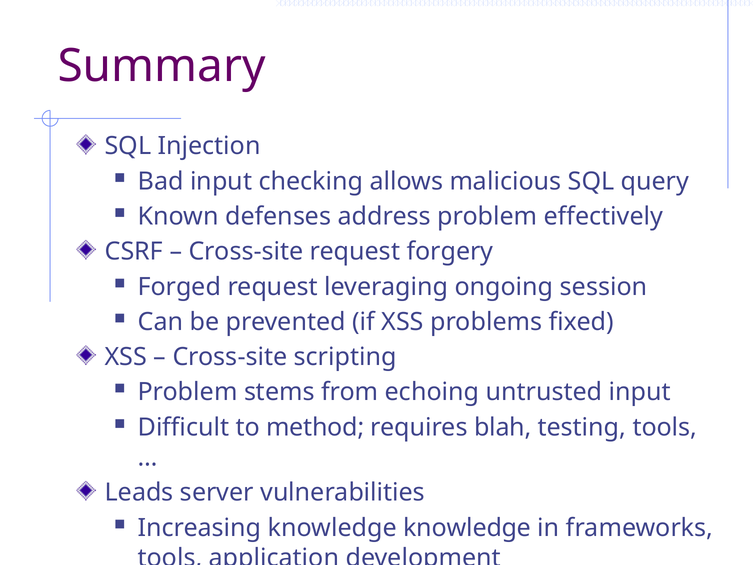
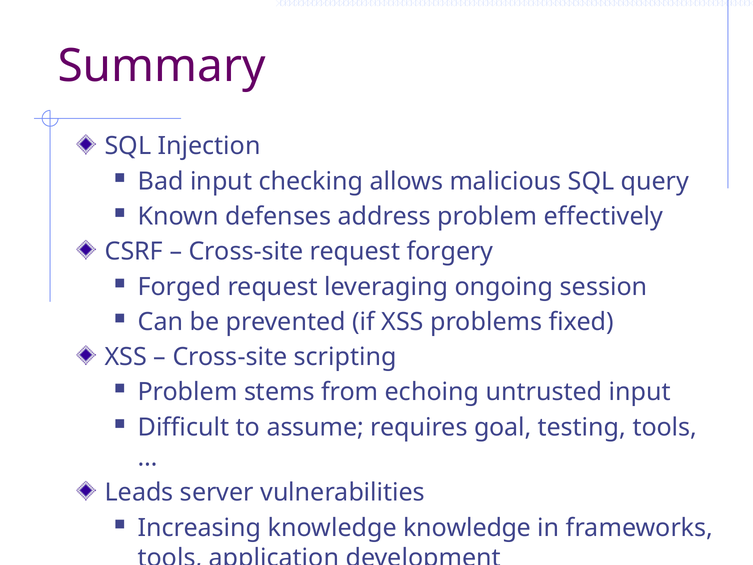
method: method -> assume
blah: blah -> goal
